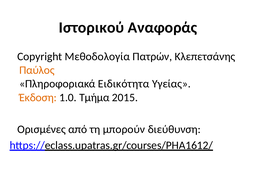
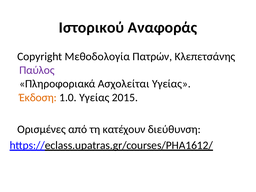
Παύλος colour: orange -> purple
Ειδικότητα: Ειδικότητα -> Ασχολείται
1.0 Τμήμα: Τμήμα -> Υγείας
μπορούν: μπορούν -> κατέχουν
